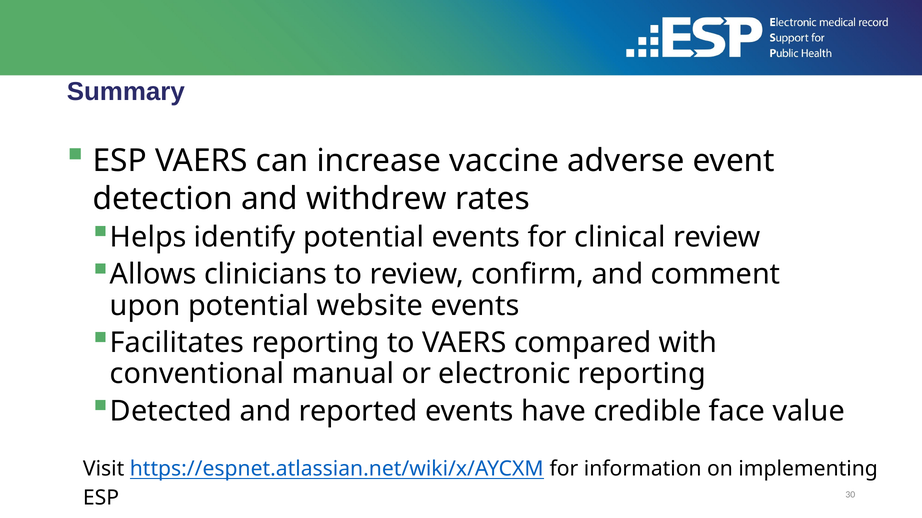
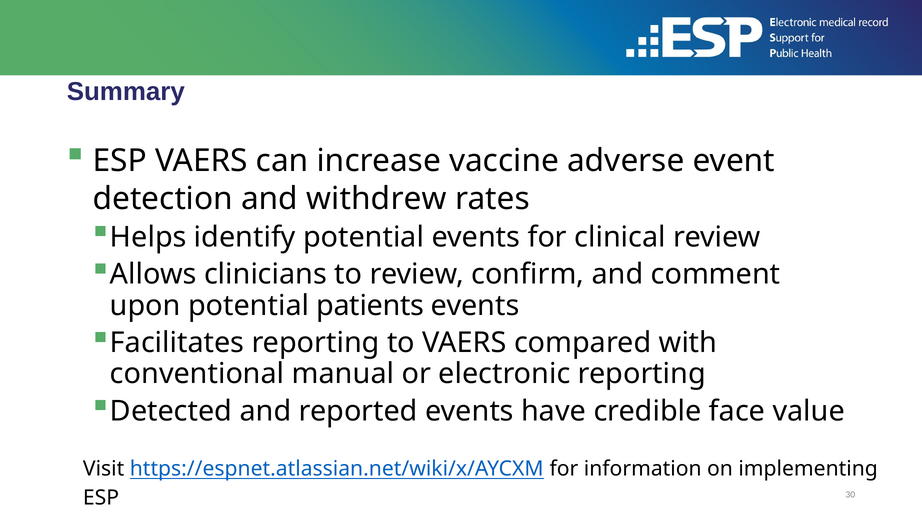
website: website -> patients
